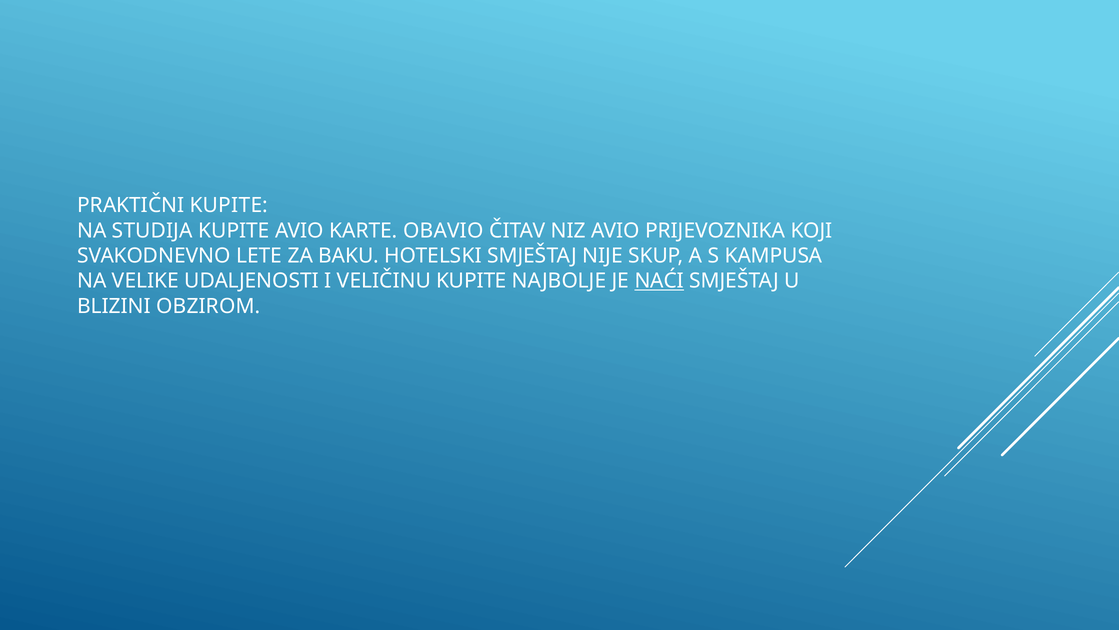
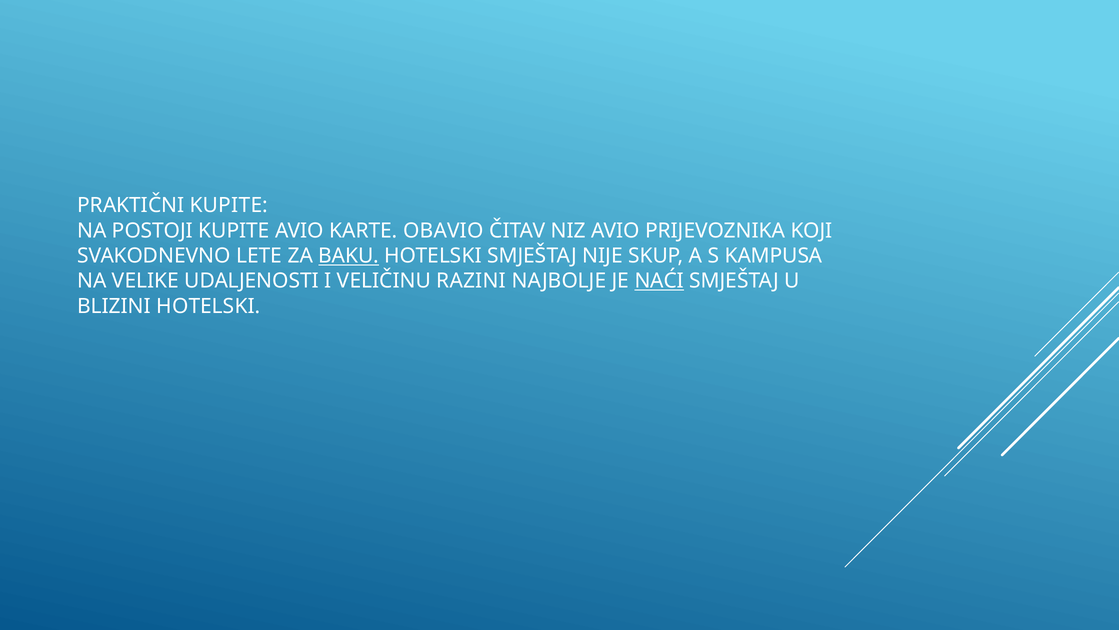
STUDIJA: STUDIJA -> POSTOJI
BAKU underline: none -> present
VELIČINU KUPITE: KUPITE -> RAZINI
BLIZINI OBZIROM: OBZIROM -> HOTELSKI
